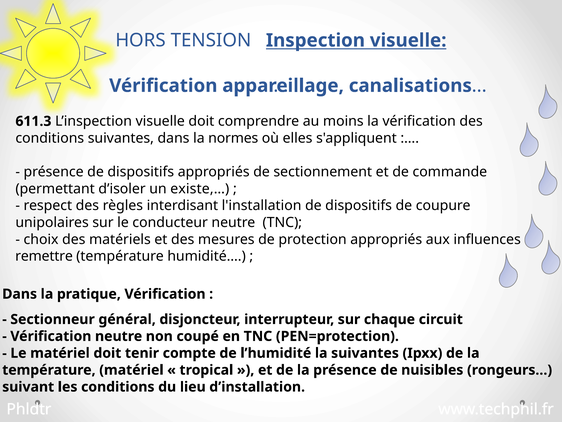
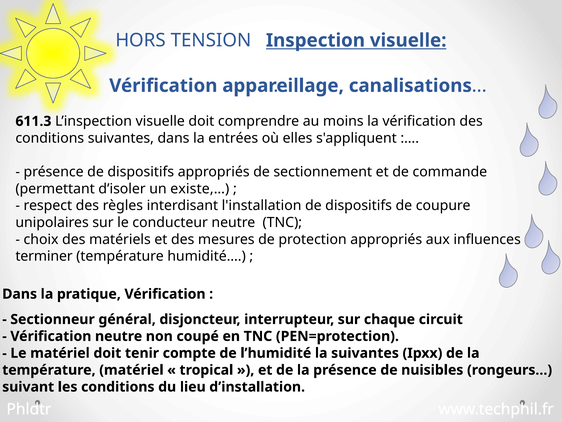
normes: normes -> entrées
remettre: remettre -> terminer
